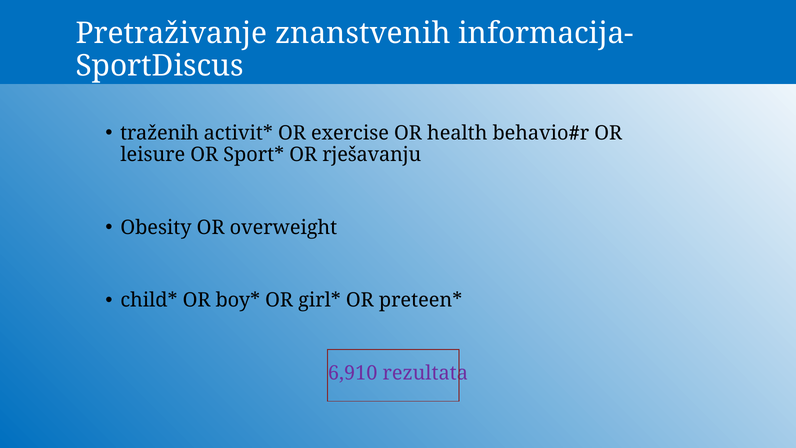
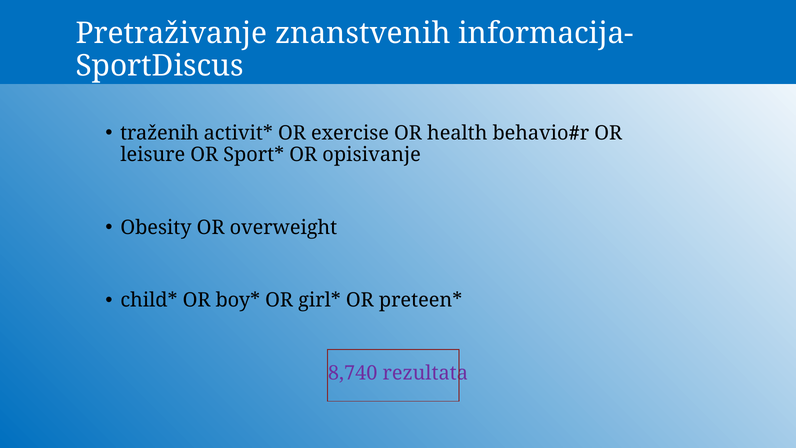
rješavanju: rješavanju -> opisivanje
6,910: 6,910 -> 8,740
